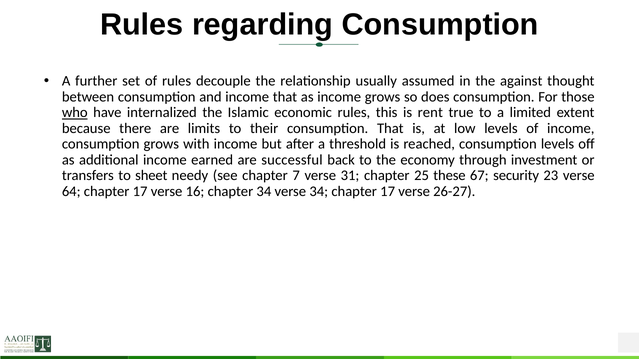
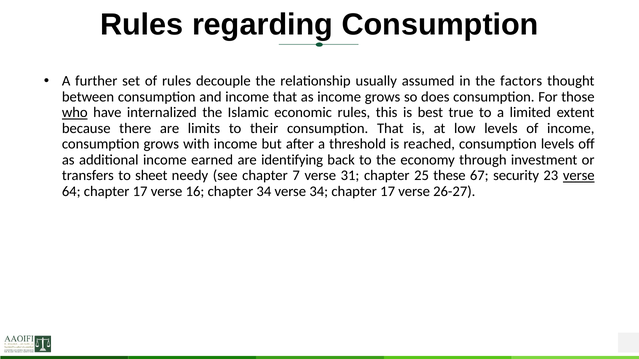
against: against -> factors
rent: rent -> best
successful: successful -> identifying
verse at (579, 176) underline: none -> present
